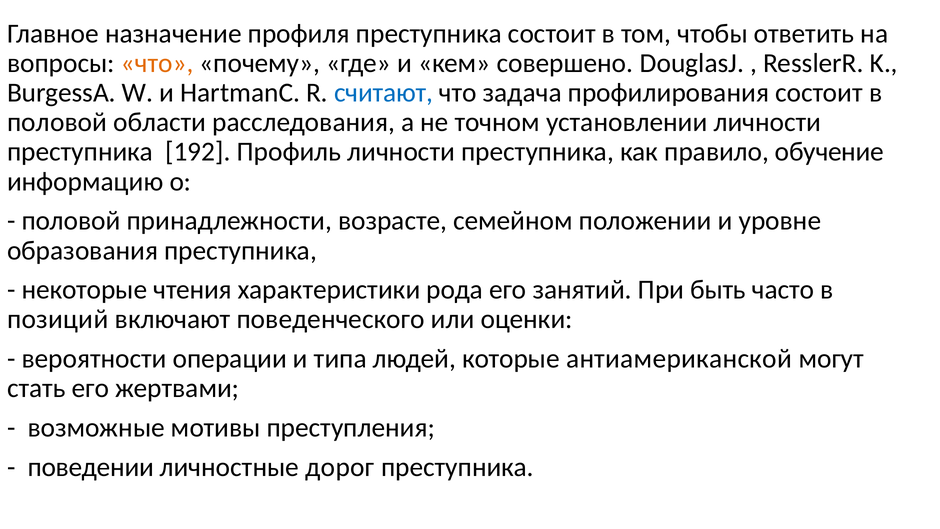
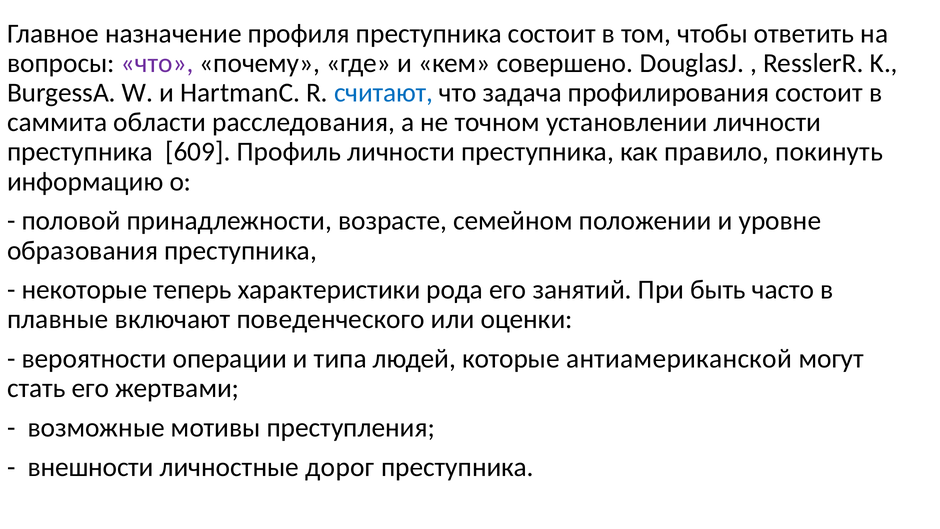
что at (157, 63) colour: orange -> purple
половой at (57, 122): половой -> саммита
192: 192 -> 609
обучение: обучение -> покинуть
чтения: чтения -> теперь
позиций: позиций -> плавные
поведении: поведении -> внешности
